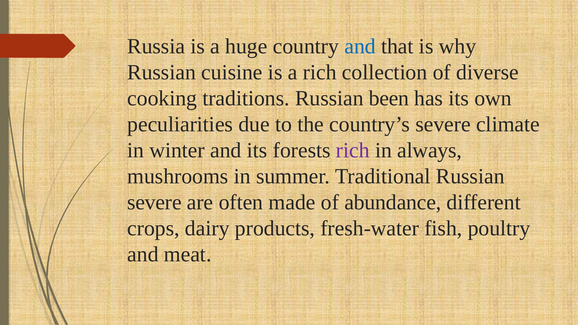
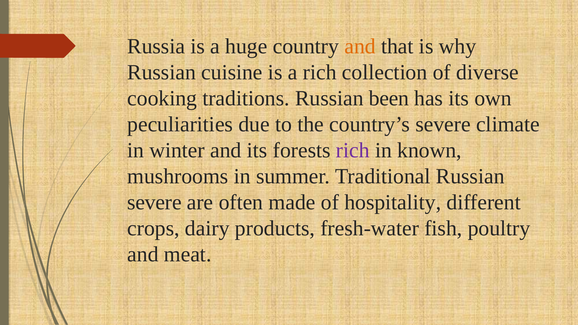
and at (360, 46) colour: blue -> orange
always: always -> known
abundance: abundance -> hospitality
